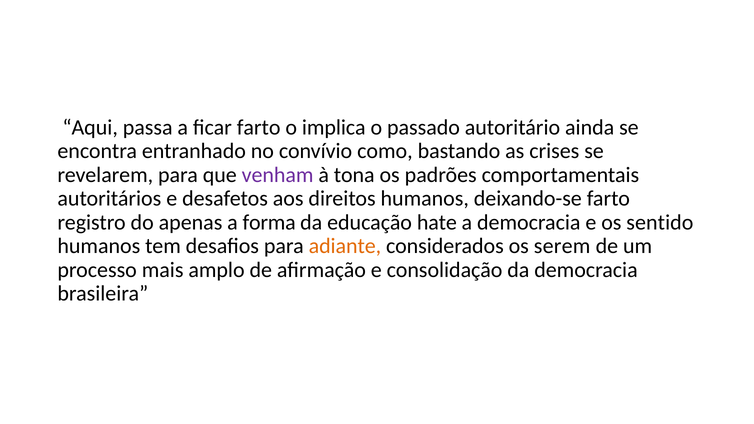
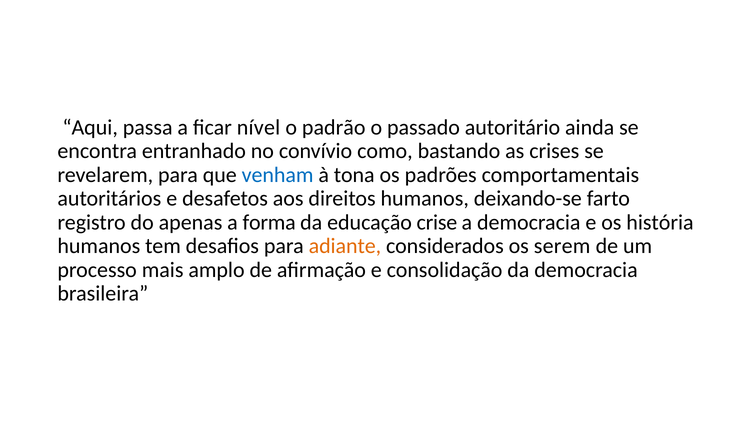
ficar farto: farto -> nível
implica: implica -> padrão
venham colour: purple -> blue
hate: hate -> crise
sentido: sentido -> história
